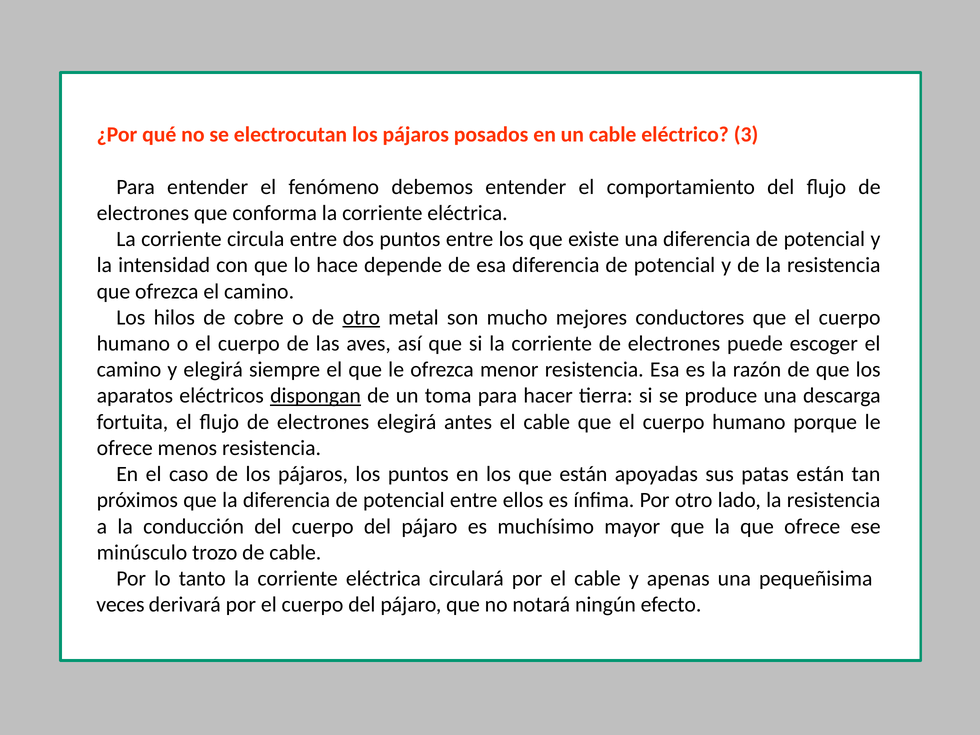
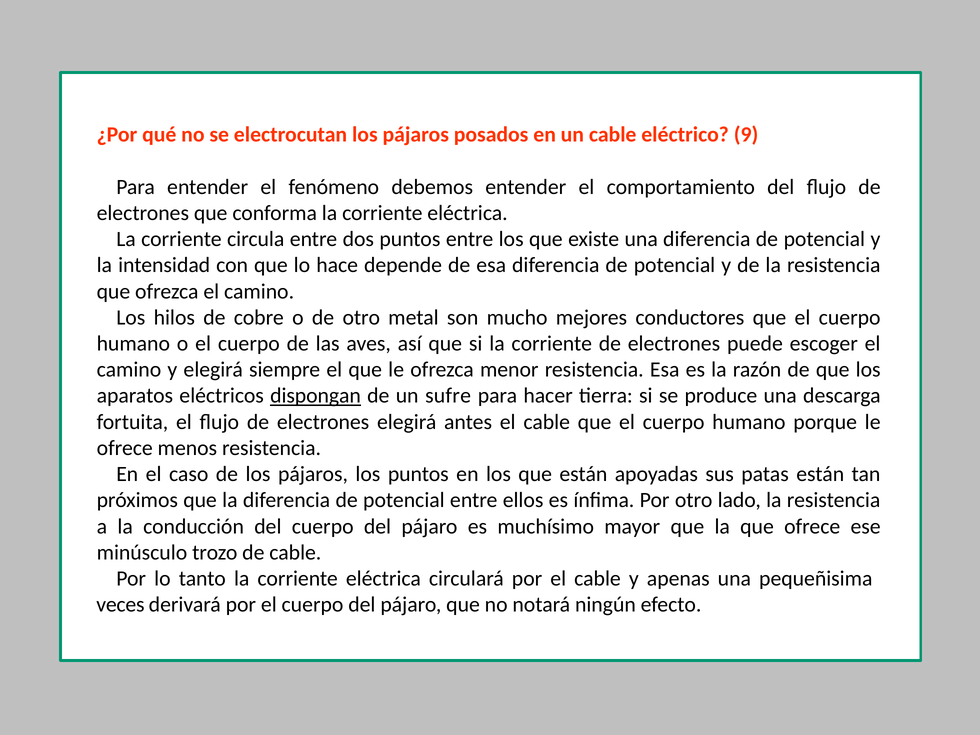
3: 3 -> 9
otro at (361, 317) underline: present -> none
toma: toma -> sufre
